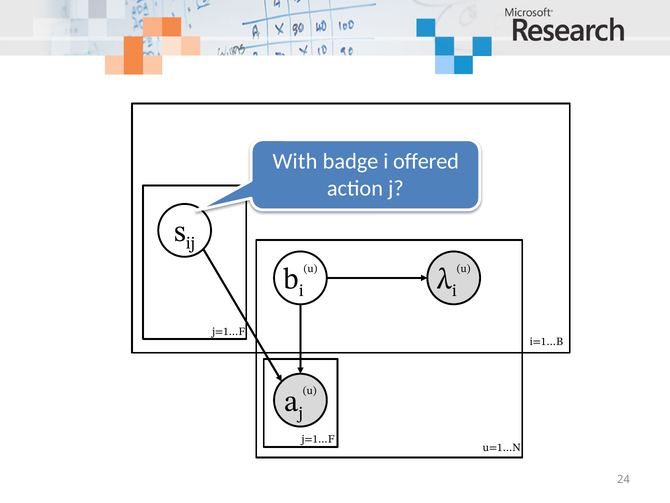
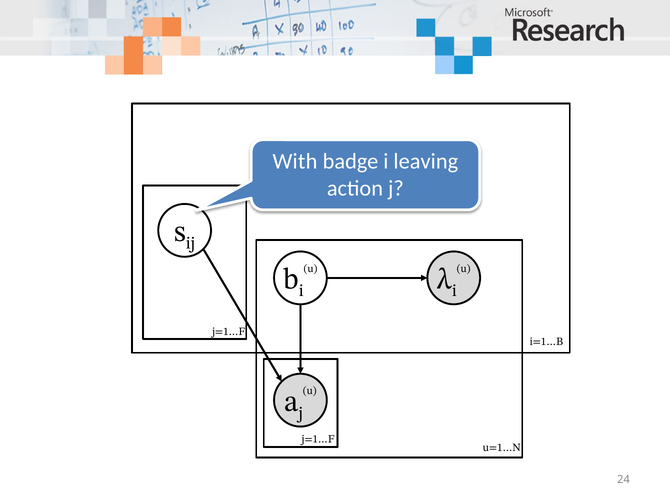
offered: offered -> leaving
